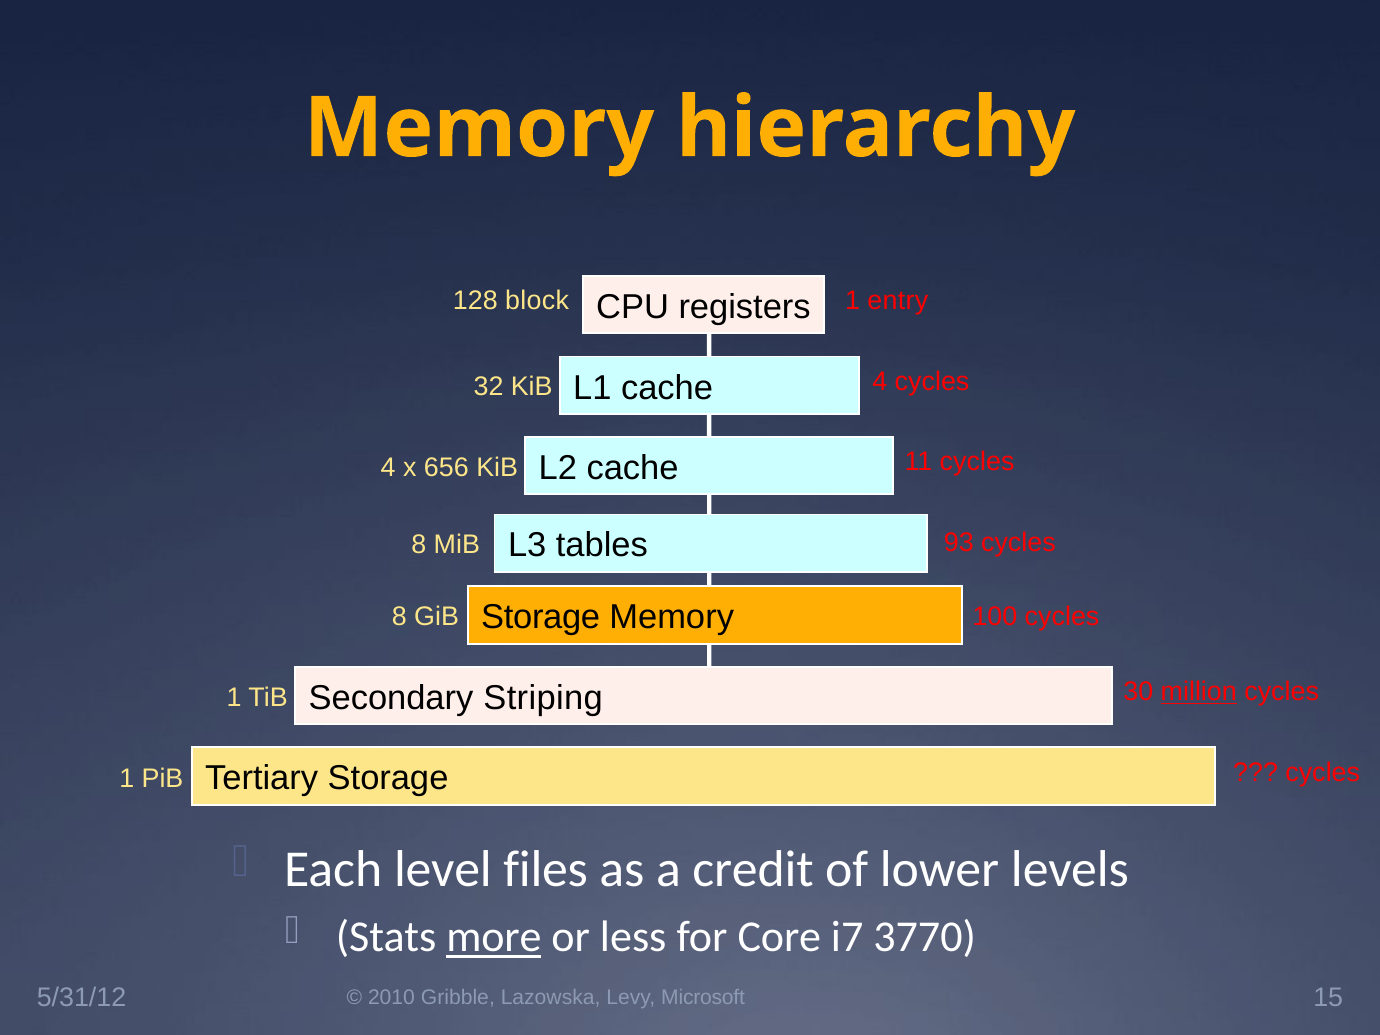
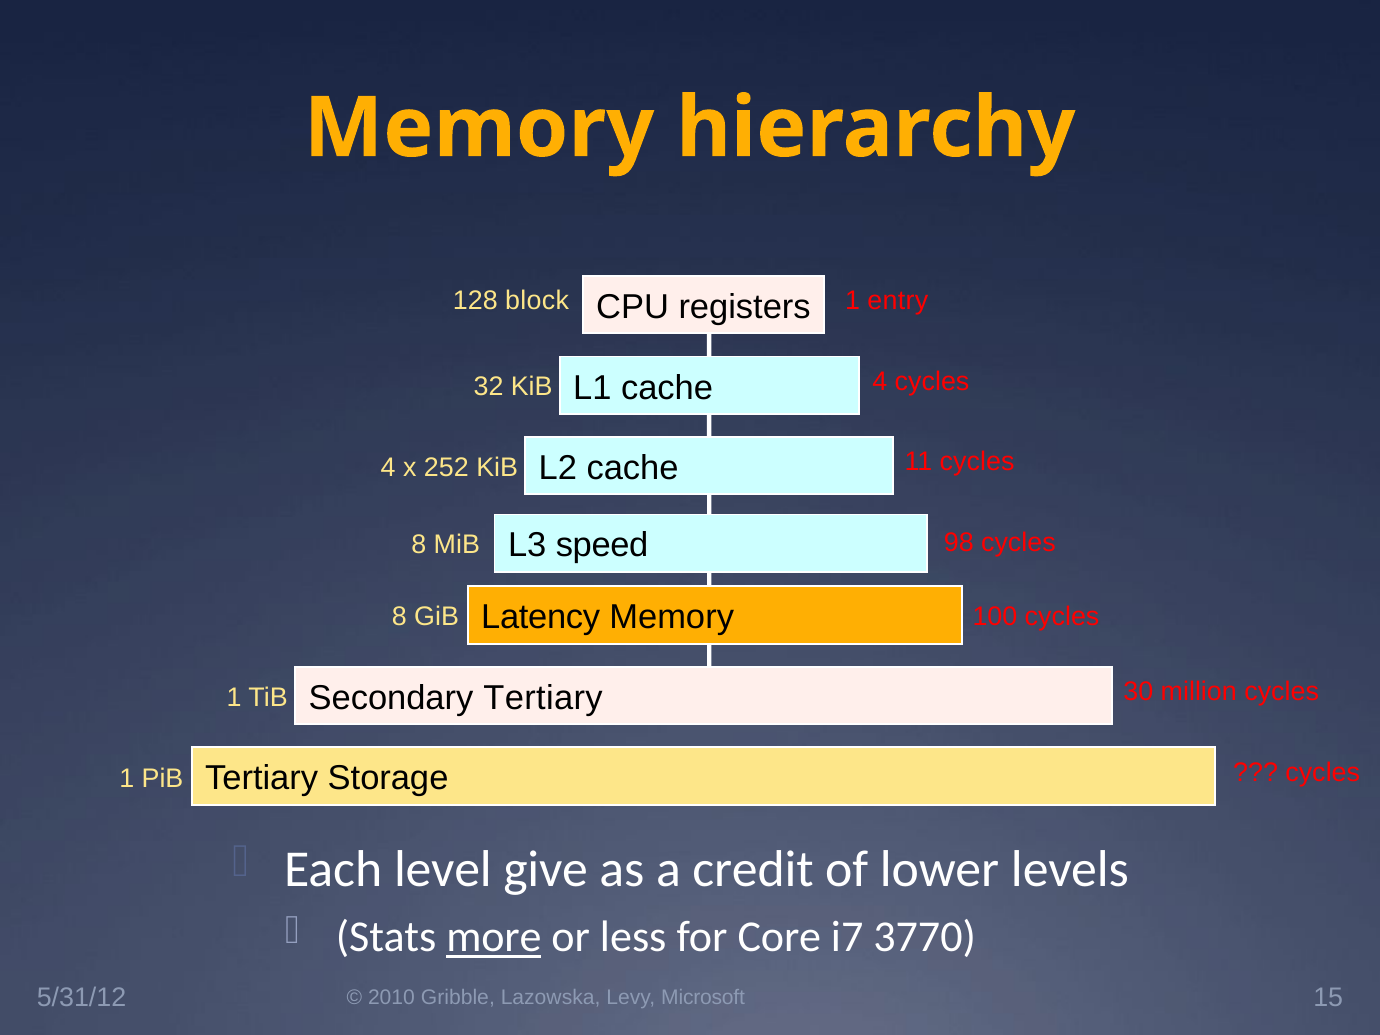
656: 656 -> 252
tables: tables -> speed
93: 93 -> 98
Storage at (541, 618): Storage -> Latency
million underline: present -> none
Secondary Striping: Striping -> Tertiary
files: files -> give
